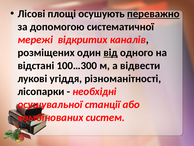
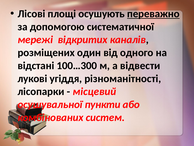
від underline: present -> none
необхідні: необхідні -> місцевий
станції: станції -> пункти
